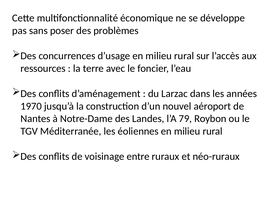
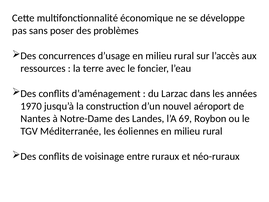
79: 79 -> 69
